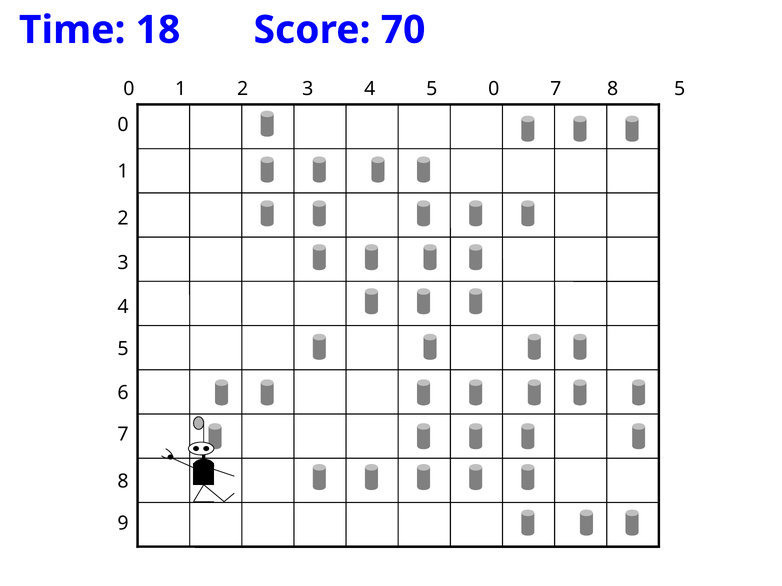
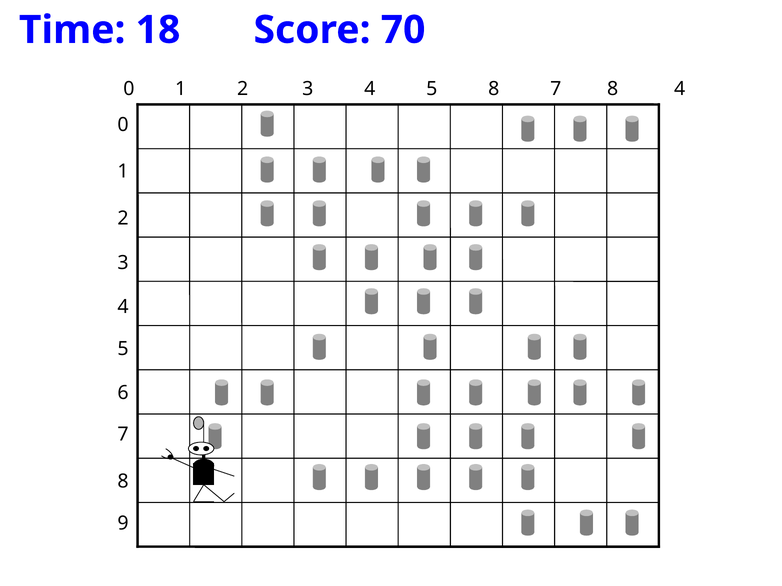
5 0: 0 -> 8
8 5: 5 -> 4
